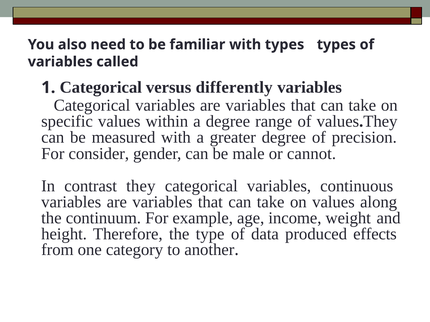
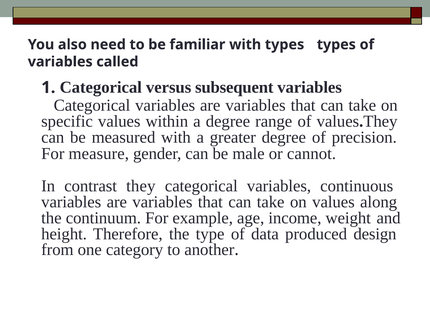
differently: differently -> subsequent
consider: consider -> measure
effects: effects -> design
